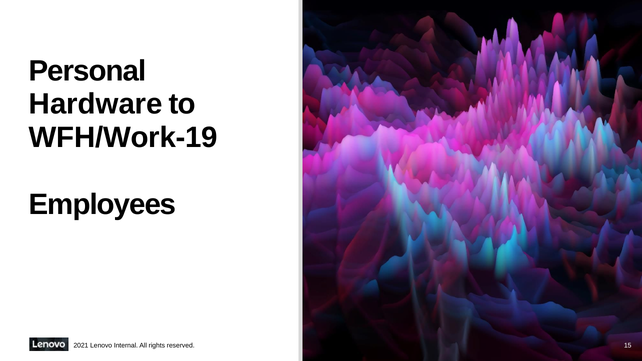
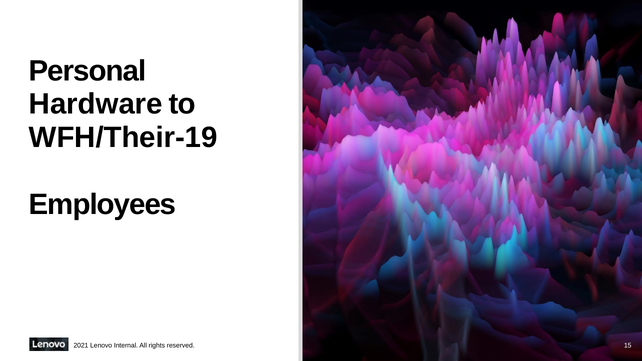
WFH/Work-19: WFH/Work-19 -> WFH/Their-19
